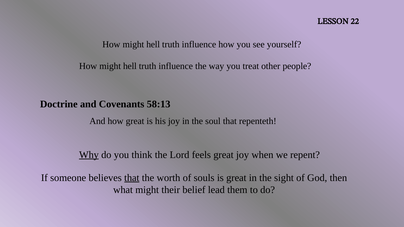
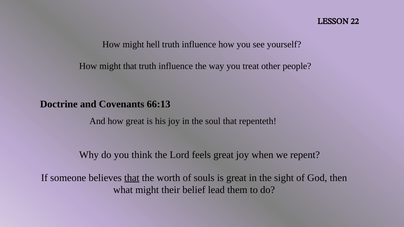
hell at (130, 66): hell -> that
58:13: 58:13 -> 66:13
Why underline: present -> none
